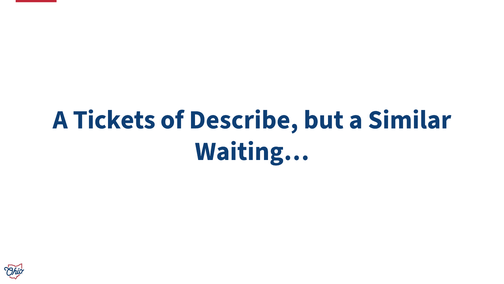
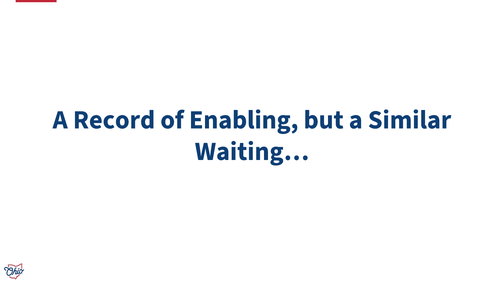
Tickets: Tickets -> Record
Describe: Describe -> Enabling
